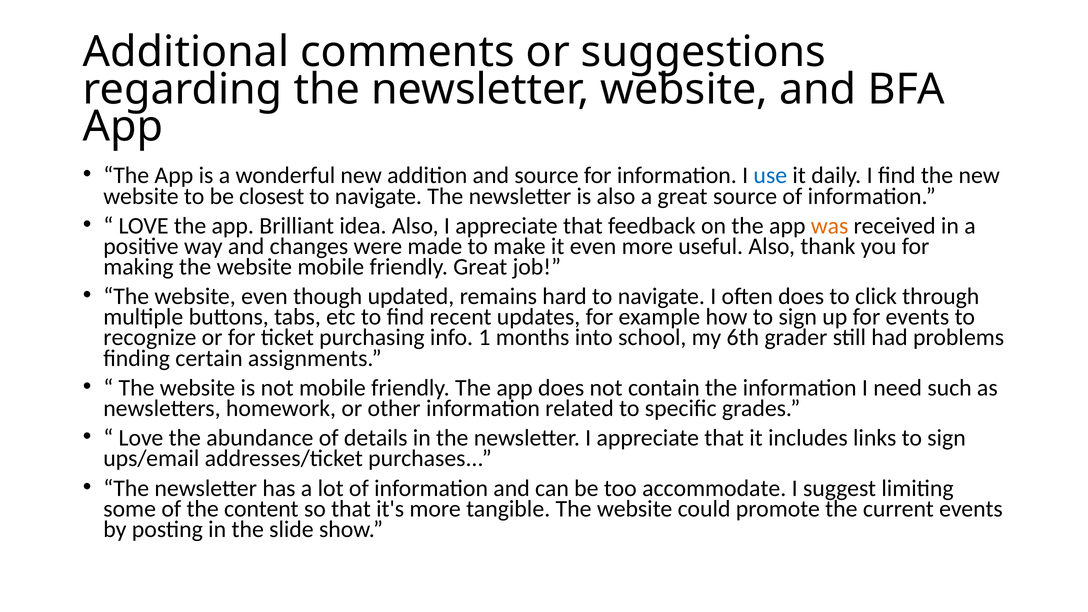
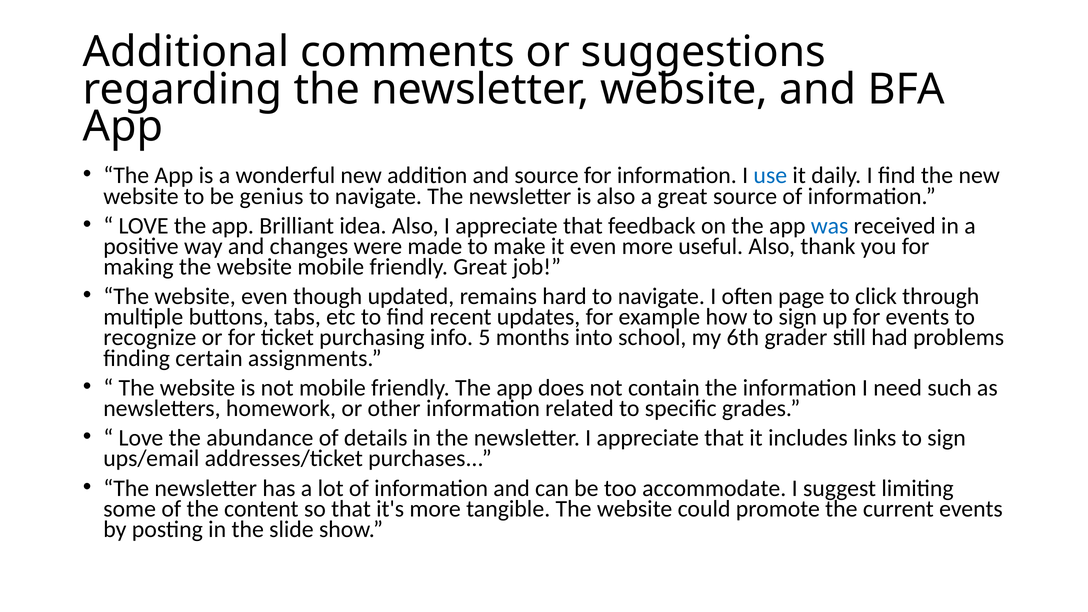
closest: closest -> genius
was colour: orange -> blue
often does: does -> page
1: 1 -> 5
